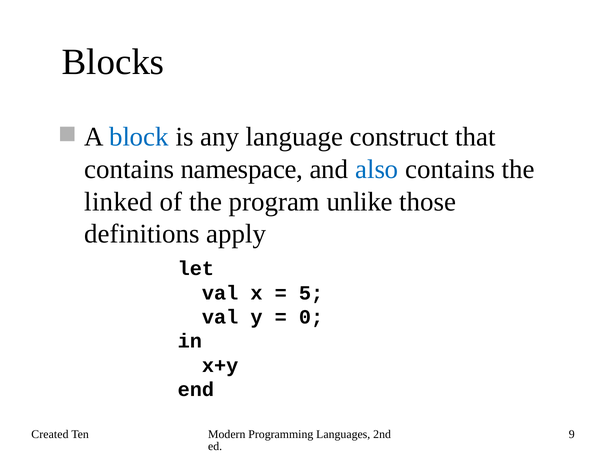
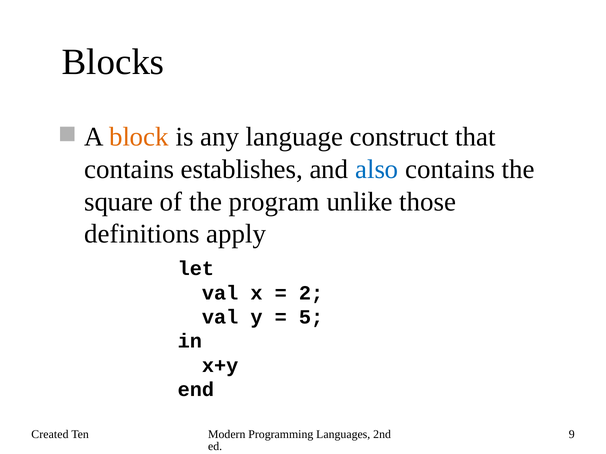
block colour: blue -> orange
namespace: namespace -> establishes
linked: linked -> square
5: 5 -> 2
0: 0 -> 5
